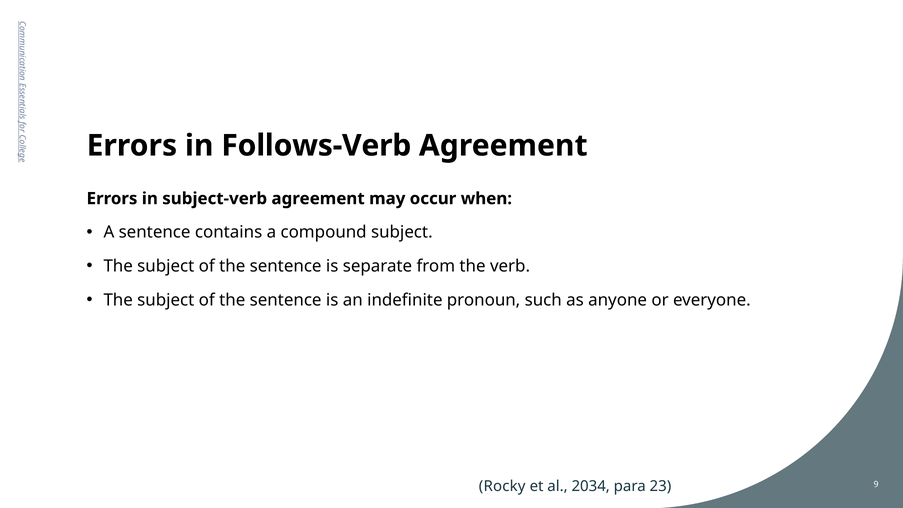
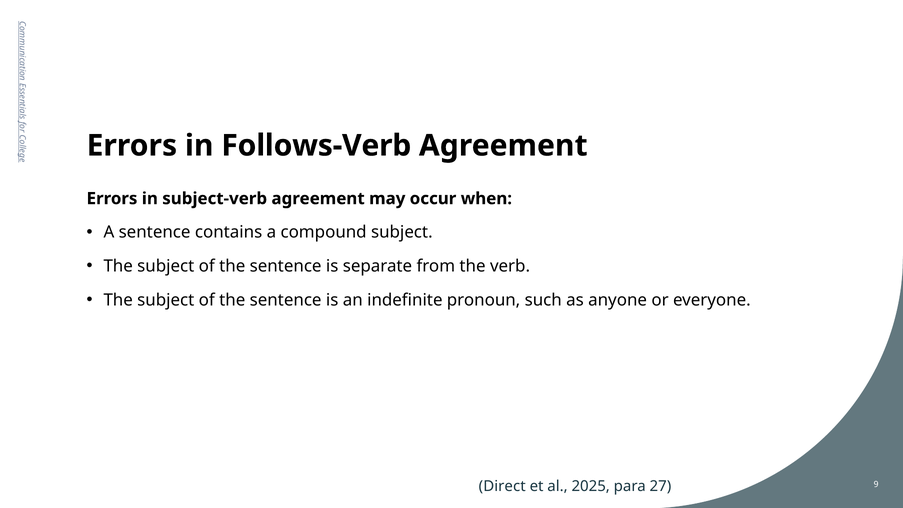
Rocky: Rocky -> Direct
2034: 2034 -> 2025
23: 23 -> 27
